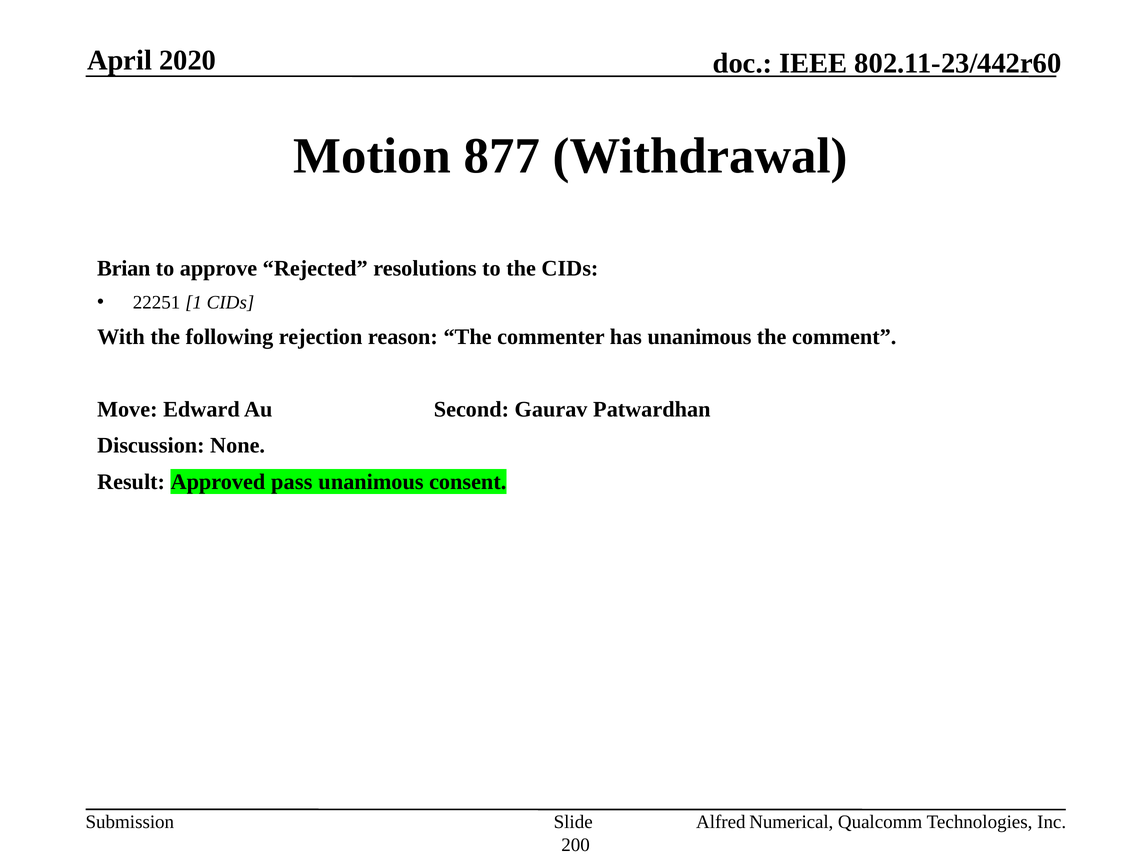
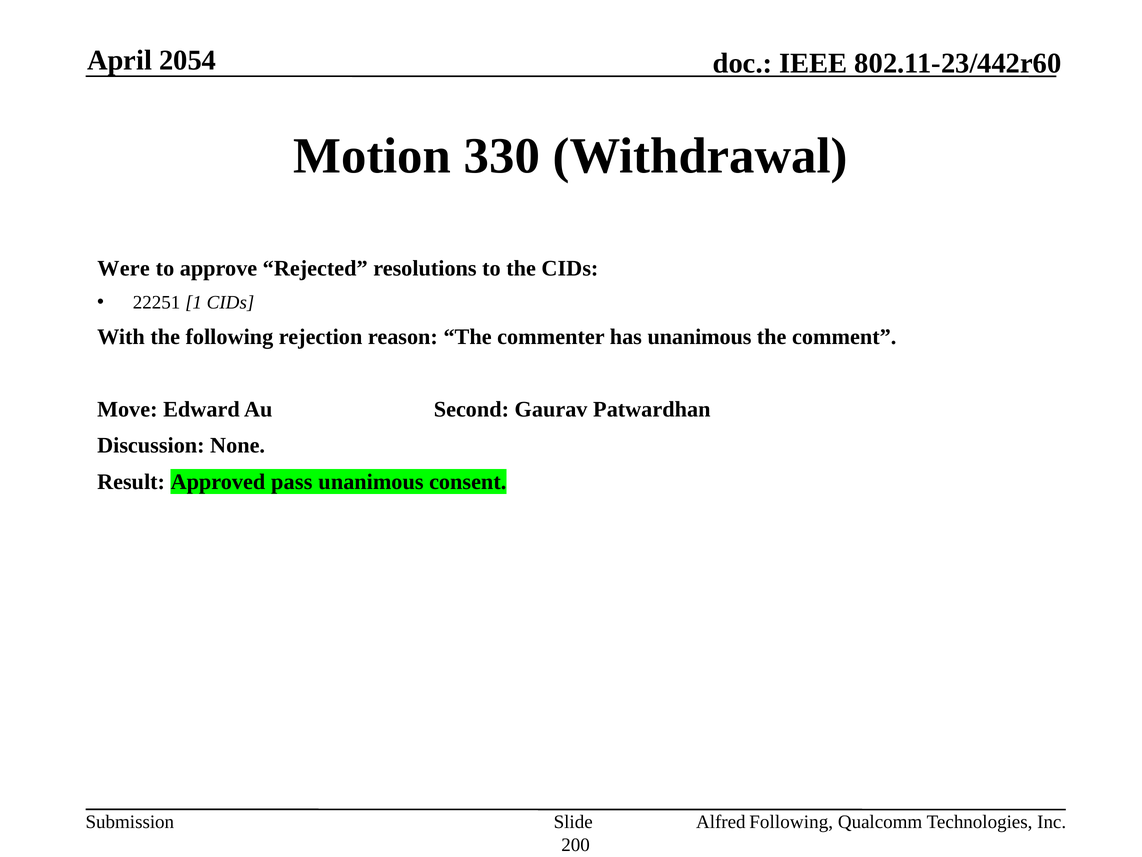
2020: 2020 -> 2054
877: 877 -> 330
Brian: Brian -> Were
Alfred Numerical: Numerical -> Following
